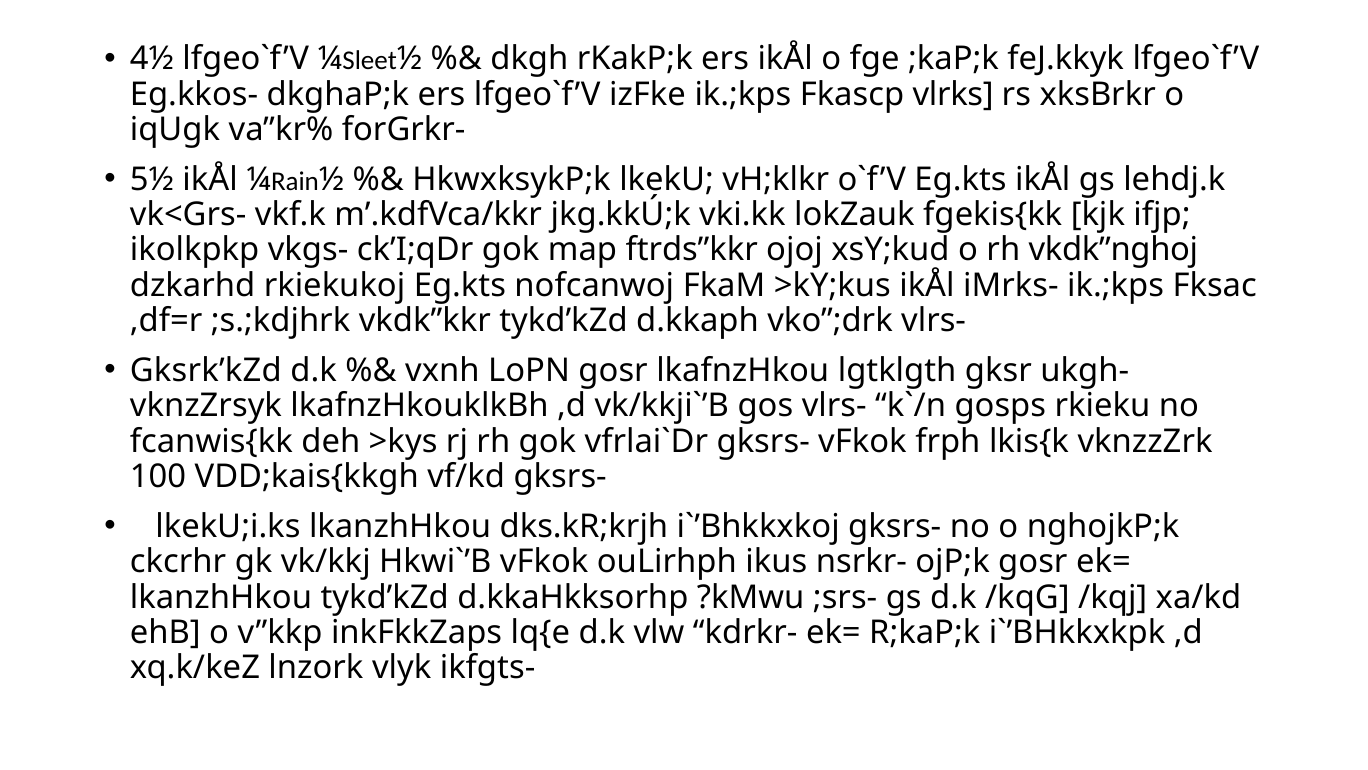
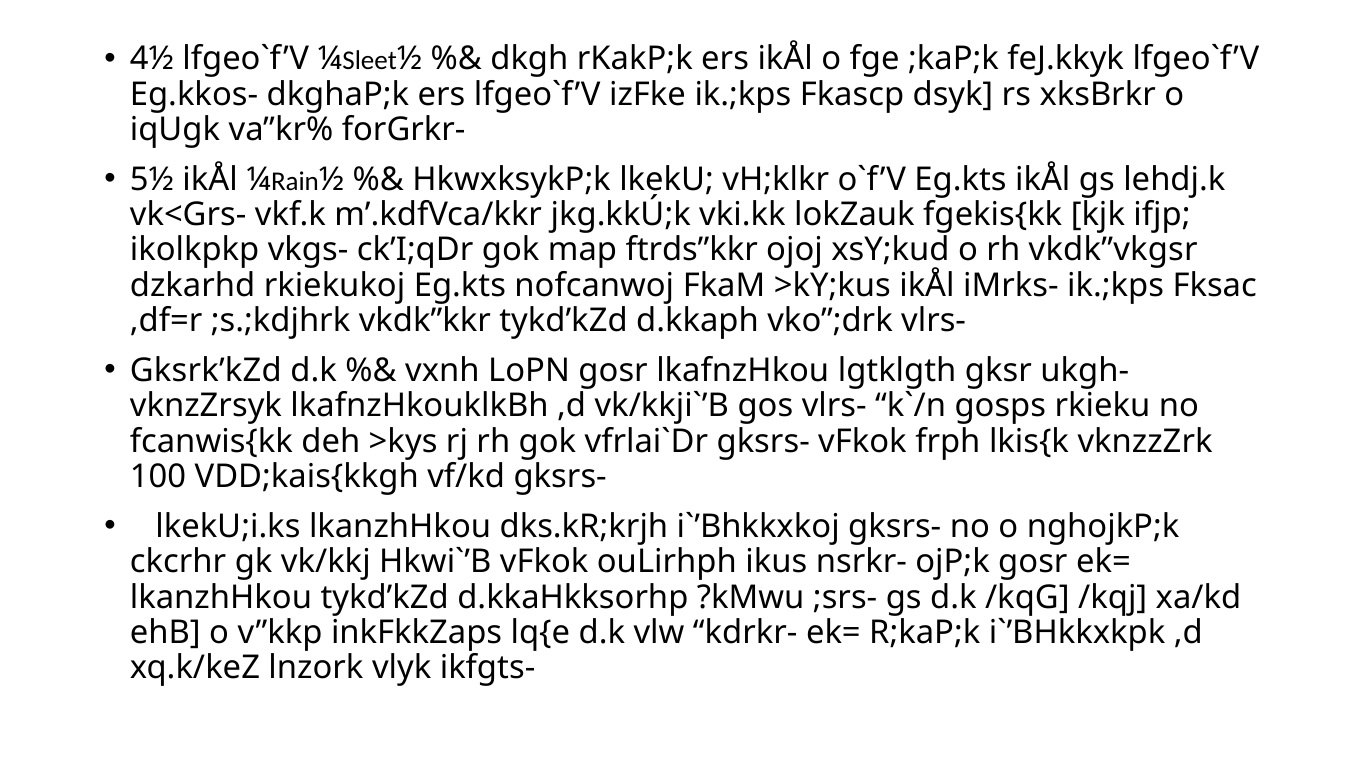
vlrks: vlrks -> dsyk
vkdk”nghoj: vkdk”nghoj -> vkdk”vkgsr
